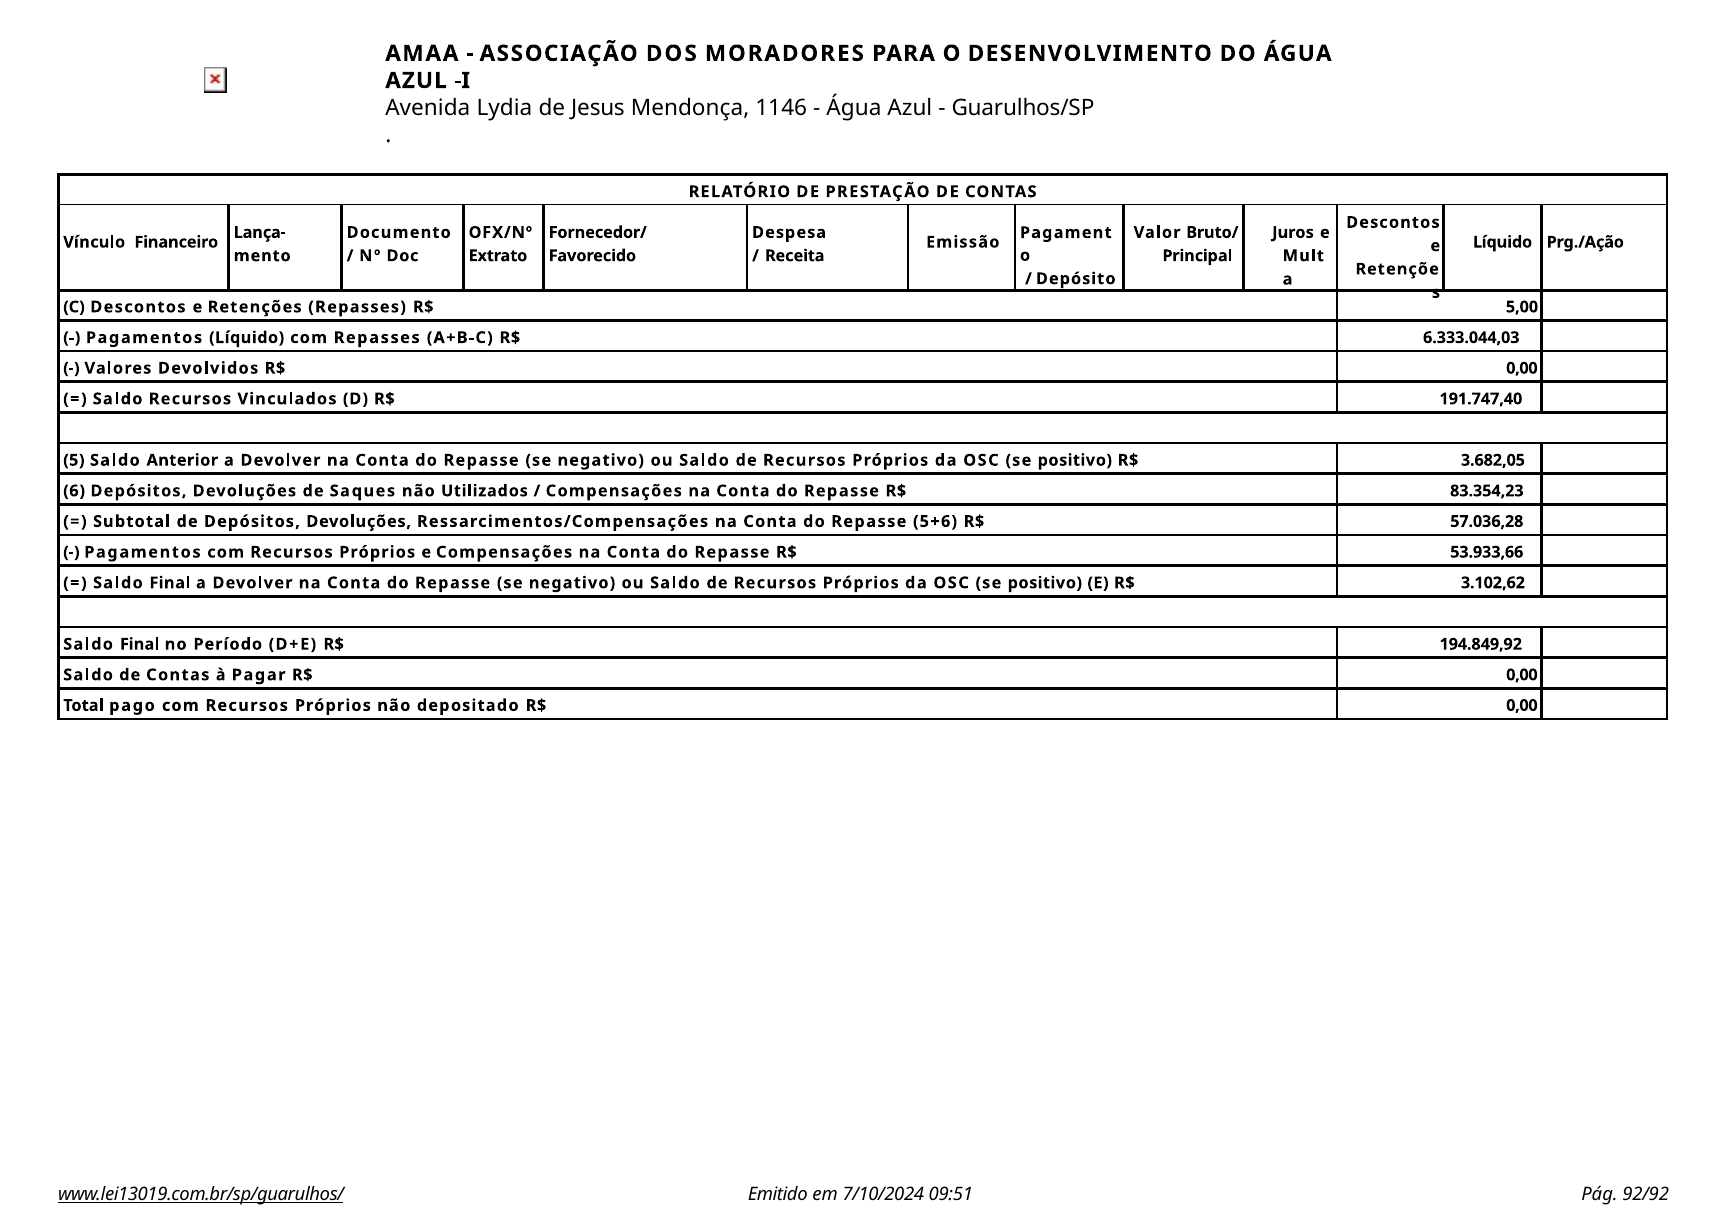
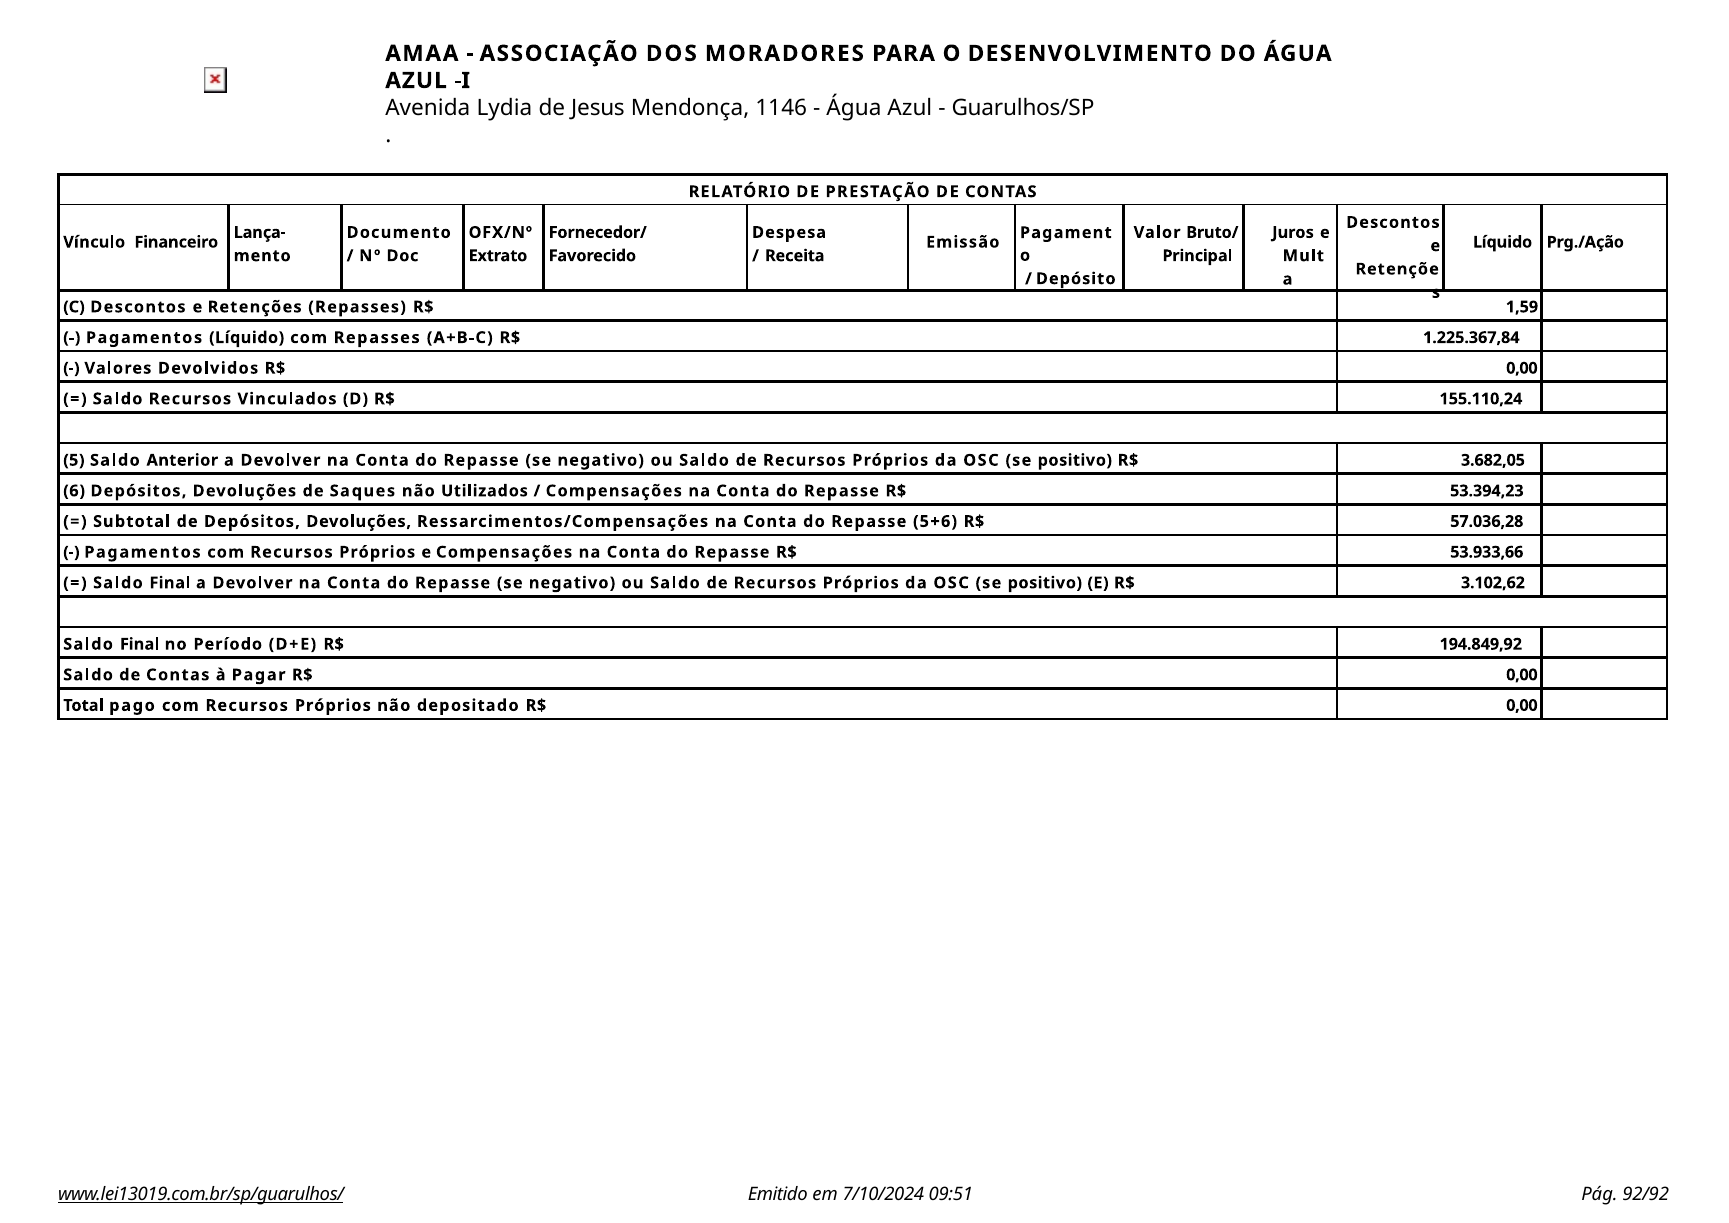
5,00: 5,00 -> 1,59
6.333.044,03: 6.333.044,03 -> 1.225.367,84
191.747,40: 191.747,40 -> 155.110,24
83.354,23: 83.354,23 -> 53.394,23
